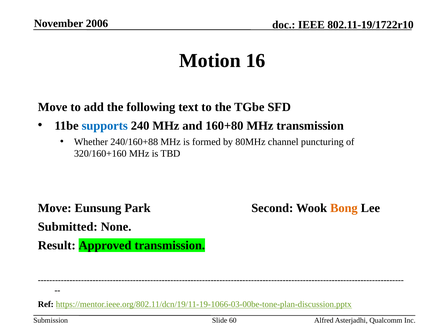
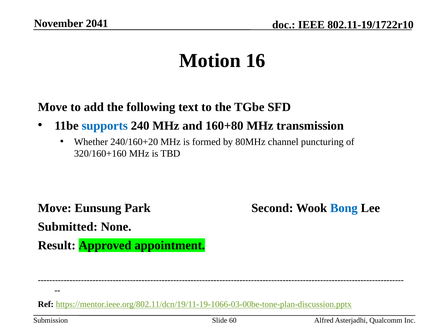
2006: 2006 -> 2041
240/160+88: 240/160+88 -> 240/160+20
Bong colour: orange -> blue
Approved transmission: transmission -> appointment
